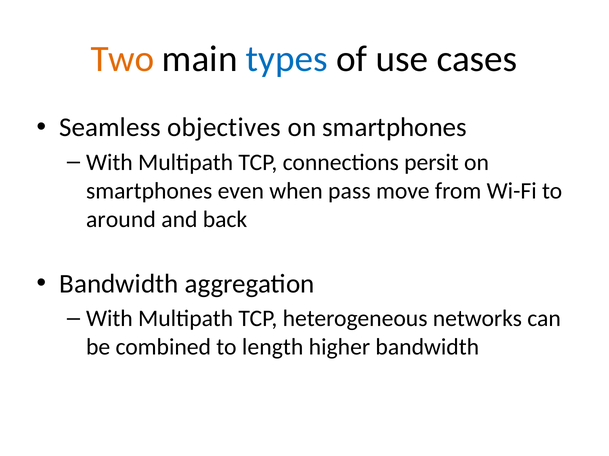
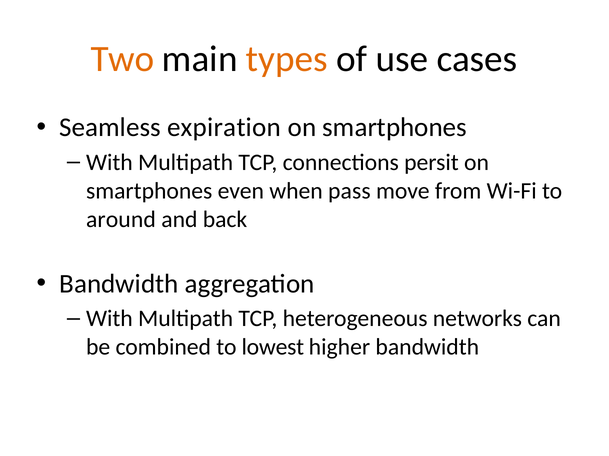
types colour: blue -> orange
objectives: objectives -> expiration
length: length -> lowest
